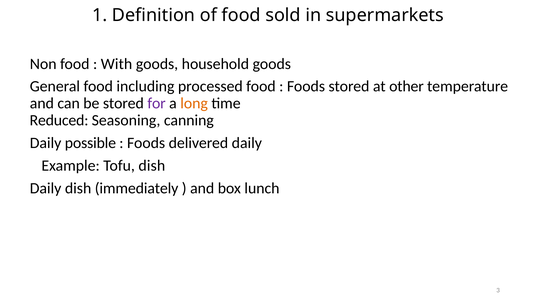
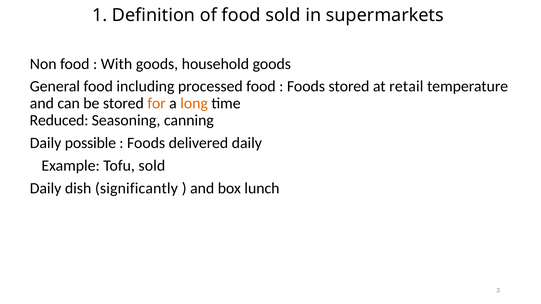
other: other -> retail
for colour: purple -> orange
Tofu dish: dish -> sold
immediately: immediately -> significantly
